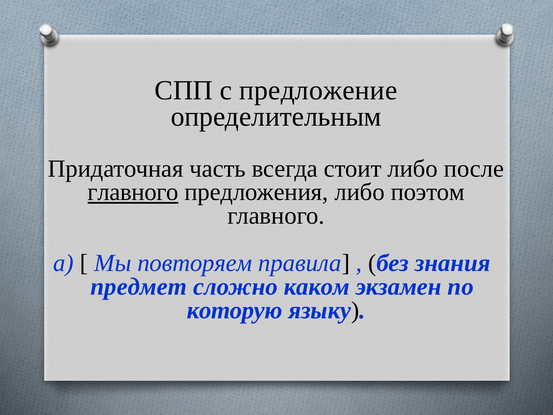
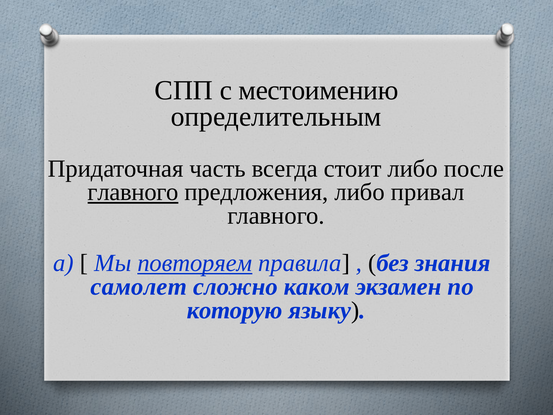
предложение: предложение -> местоимению
поэтом: поэтом -> привал
повторяем underline: none -> present
предмет: предмет -> самолет
